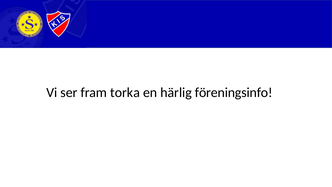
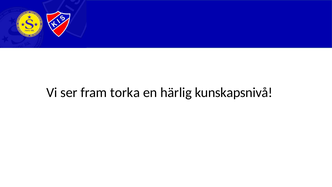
föreningsinfo: föreningsinfo -> kunskapsnivå
